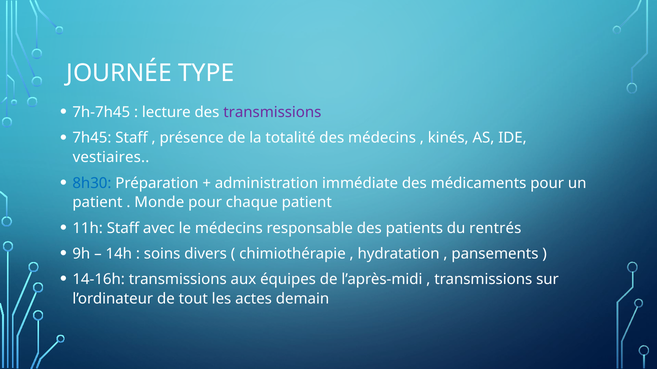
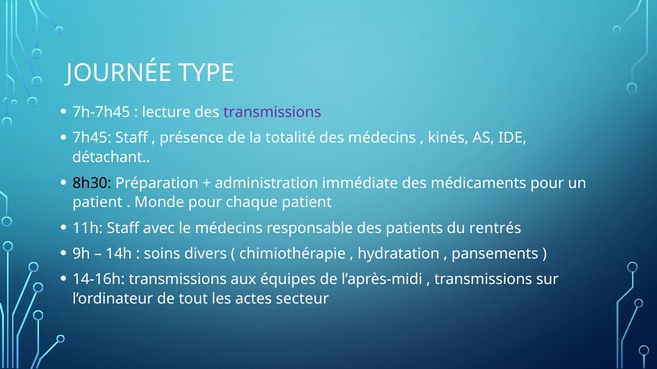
vestiaires: vestiaires -> détachant
8h30 colour: blue -> black
demain: demain -> secteur
